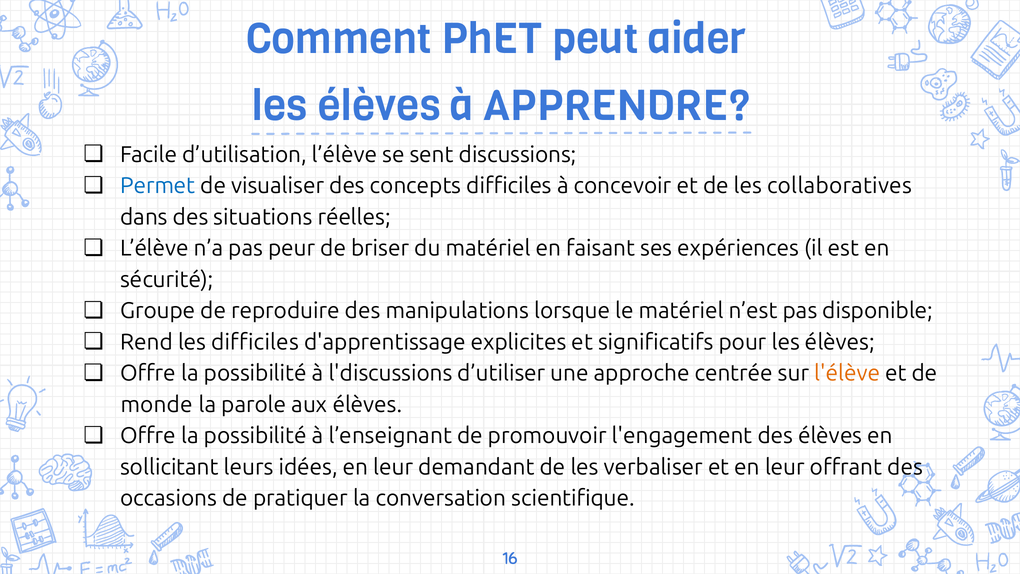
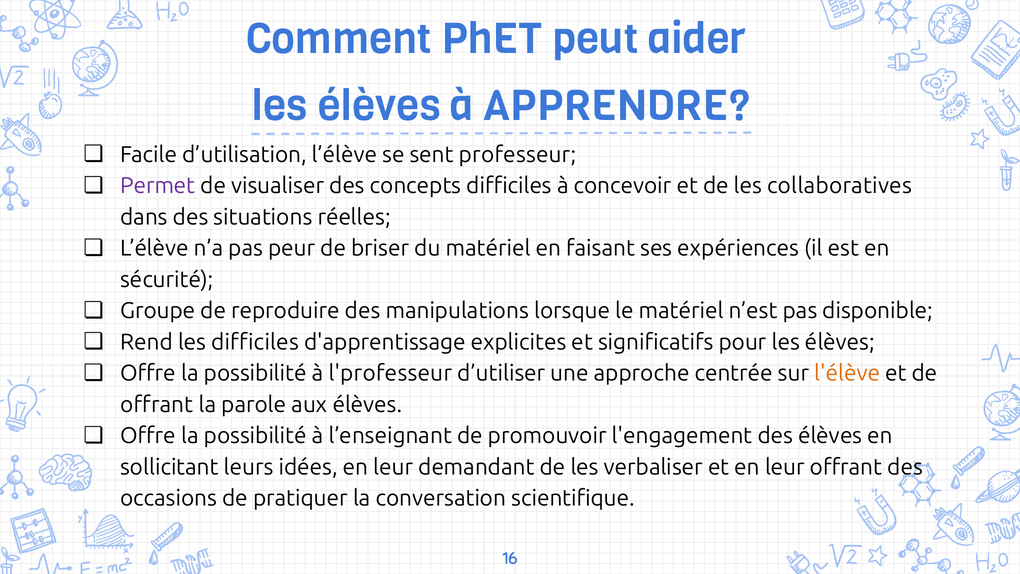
discussions: discussions -> professeur
Permet colour: blue -> purple
l'discussions: l'discussions -> l'professeur
monde at (157, 405): monde -> offrant
